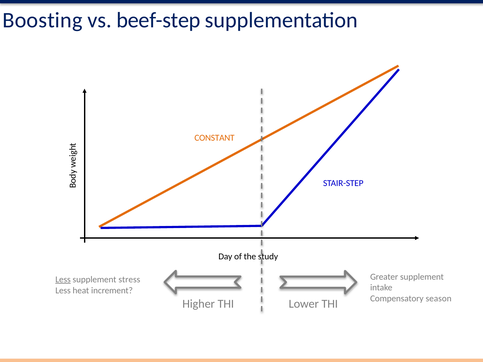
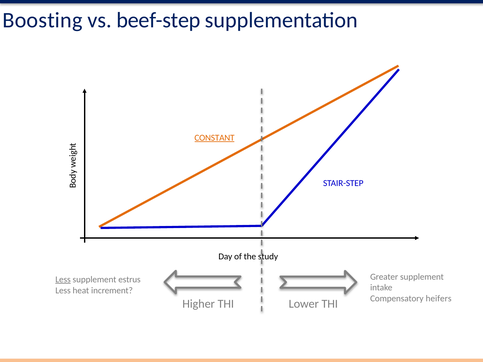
CONSTANT underline: none -> present
stress: stress -> estrus
season: season -> heifers
